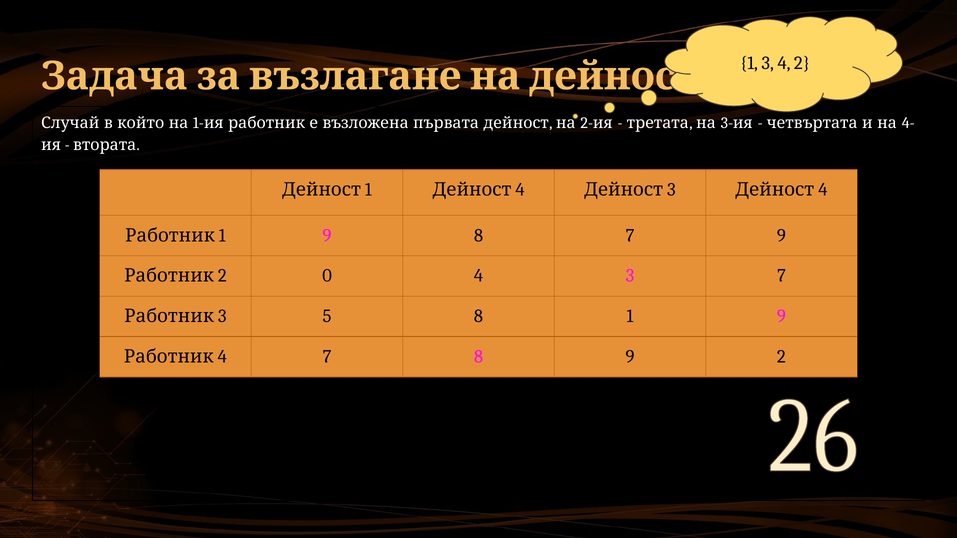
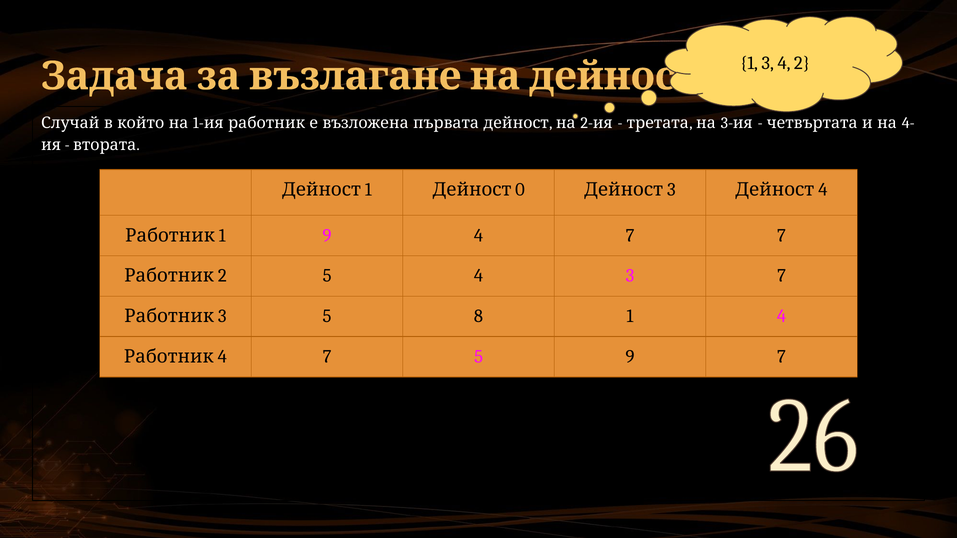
4 at (520, 190): 4 -> 0
9 8: 8 -> 4
7 9: 9 -> 7
0 at (327, 276): 0 -> 5
1 9: 9 -> 4
7 8: 8 -> 5
2 at (781, 357): 2 -> 7
